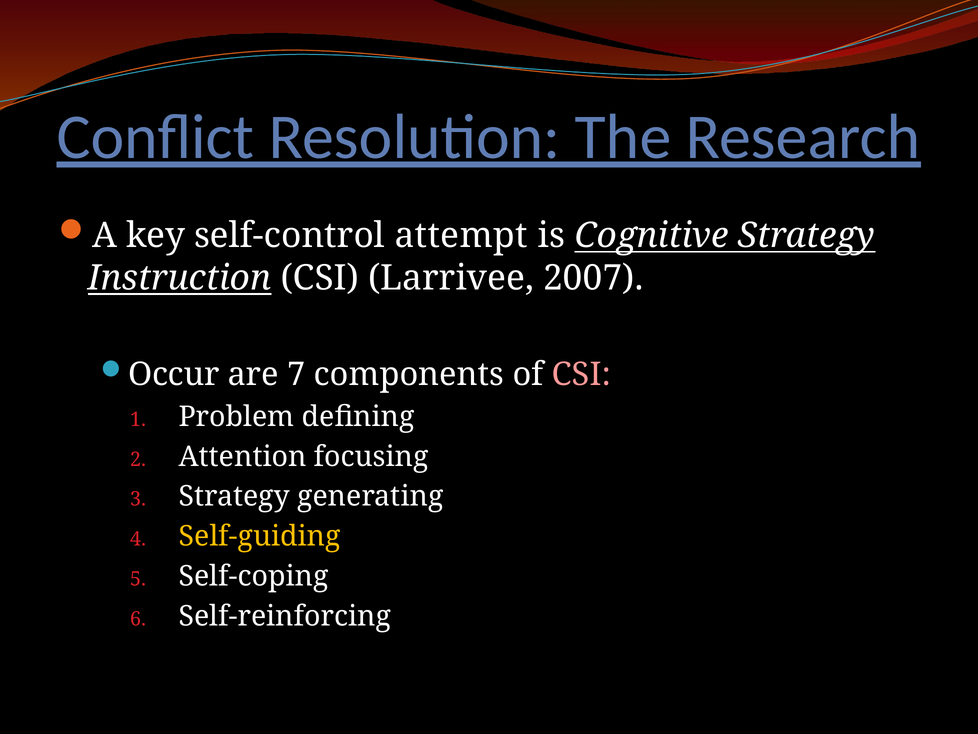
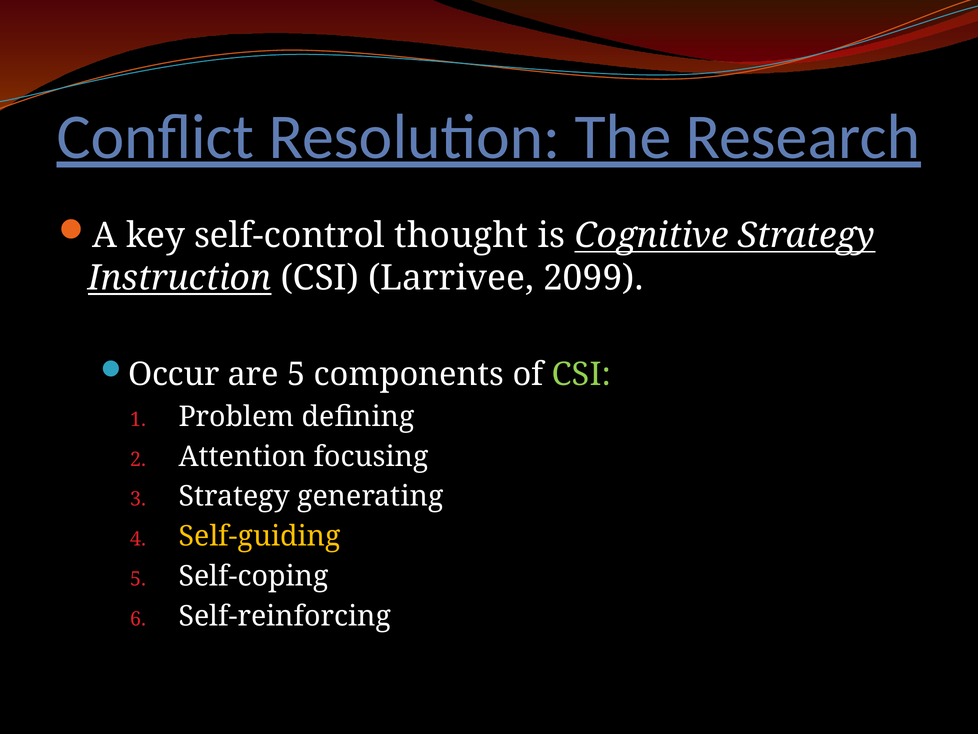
attempt: attempt -> thought
2007: 2007 -> 2099
are 7: 7 -> 5
CSI at (581, 374) colour: pink -> light green
